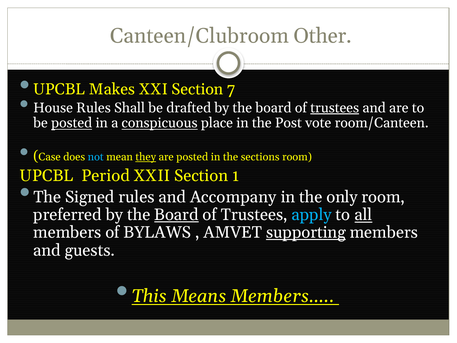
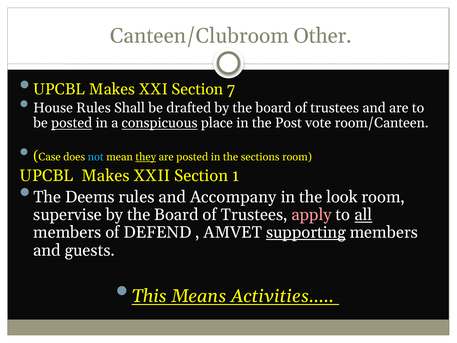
trustees at (335, 108) underline: present -> none
Period at (106, 176): Period -> Makes
Signed: Signed -> Deems
only: only -> look
preferred: preferred -> supervise
Board at (176, 215) underline: present -> none
apply colour: light blue -> pink
BYLAWS: BYLAWS -> DEFEND
Members…: Members… -> Activities…
